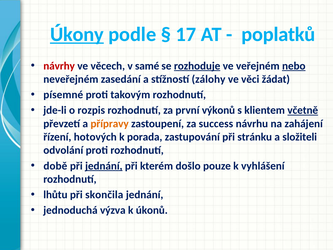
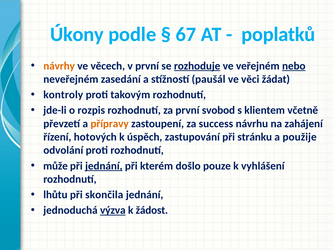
Úkony underline: present -> none
17: 17 -> 67
návrhy colour: red -> orange
v samé: samé -> první
zálohy: zálohy -> paušál
písemné: písemné -> kontroly
výkonů: výkonů -> svobod
včetně underline: present -> none
porada: porada -> úspěch
složiteli: složiteli -> použije
době: době -> může
výzva underline: none -> present
úkonů: úkonů -> žádost
